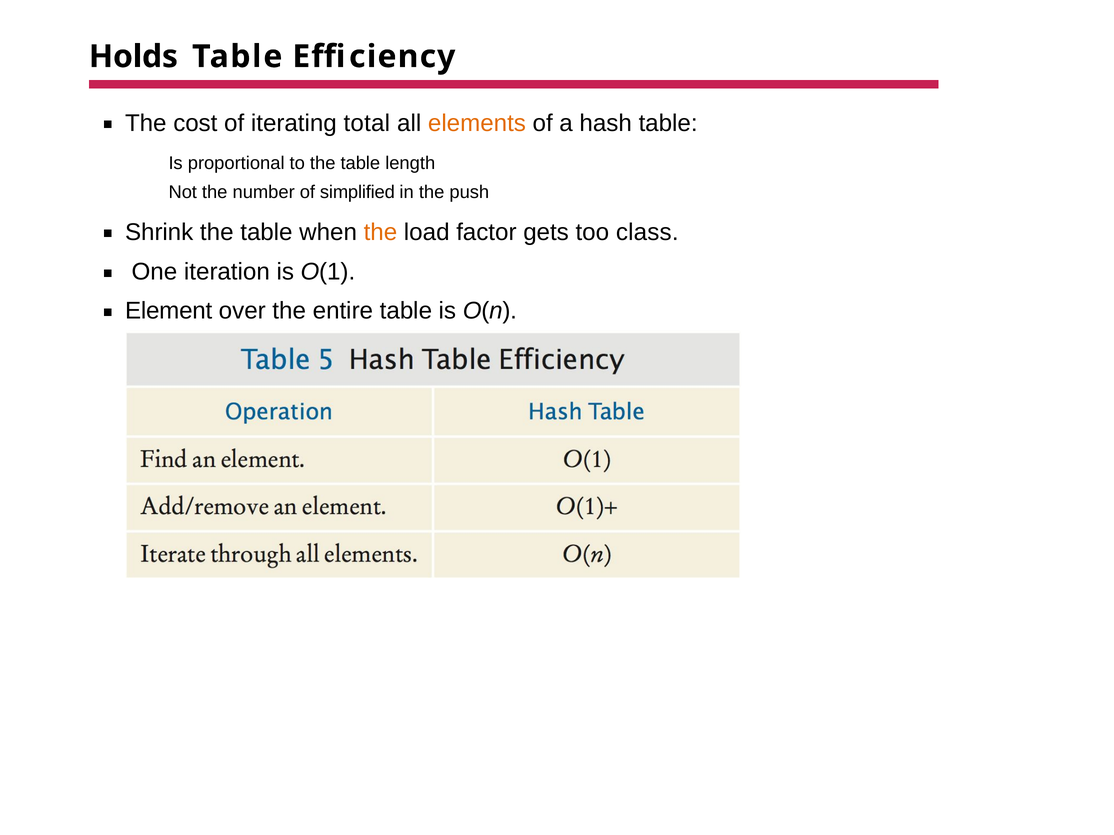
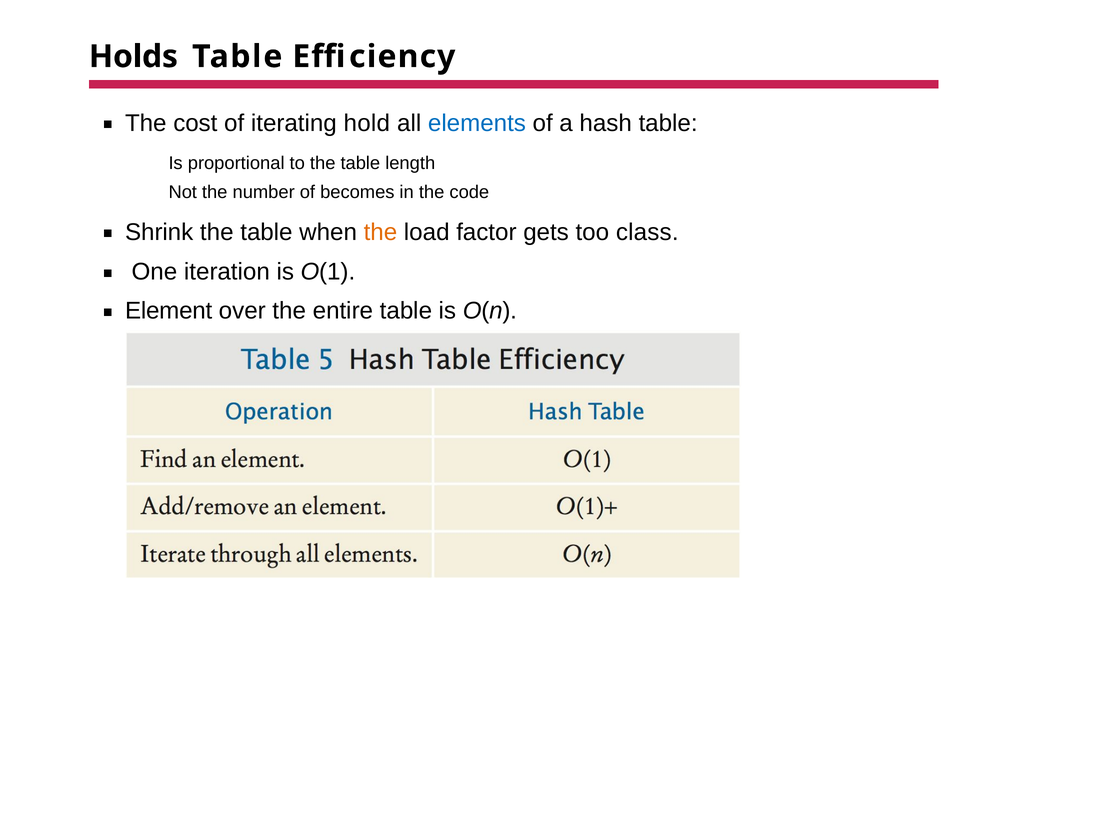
total: total -> hold
elements colour: orange -> blue
simplified: simplified -> becomes
push: push -> code
